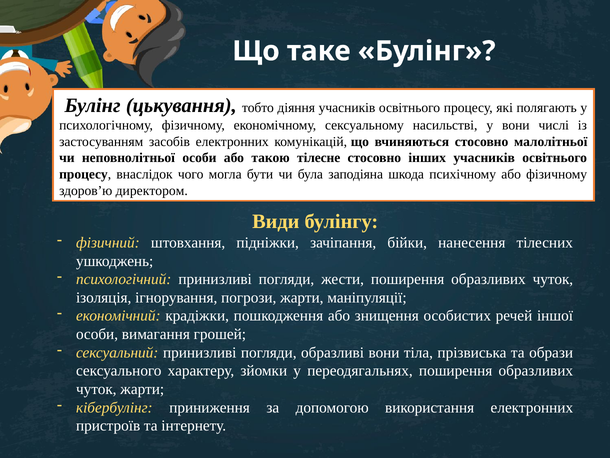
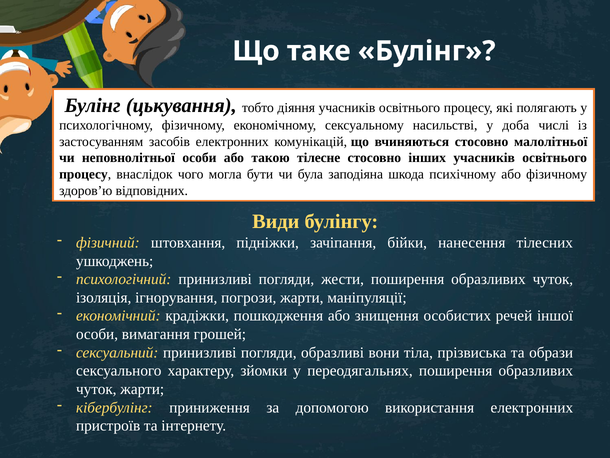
у вони: вони -> доба
директором: директором -> відповідних
